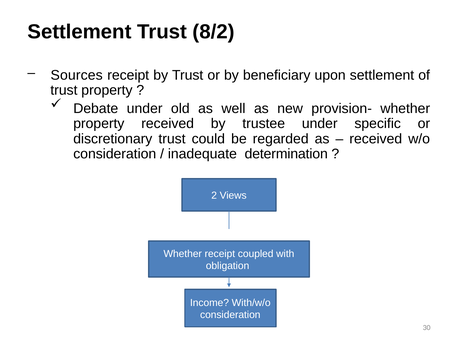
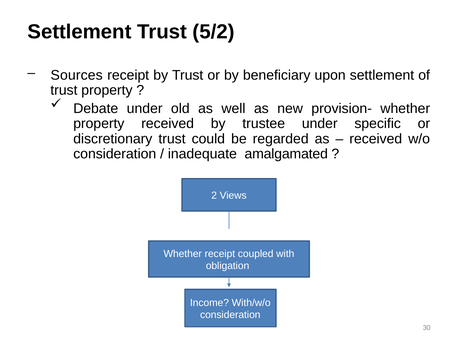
8/2: 8/2 -> 5/2
determination: determination -> amalgamated
